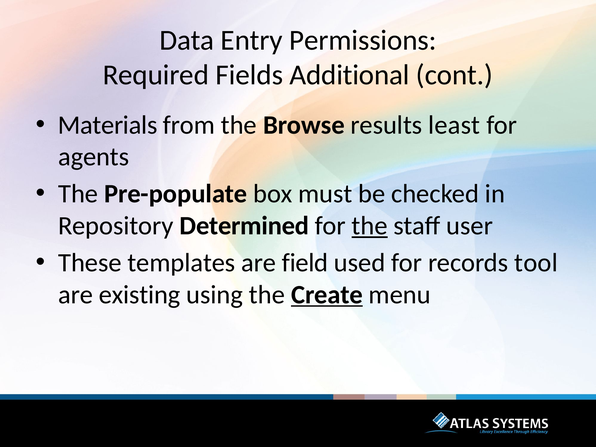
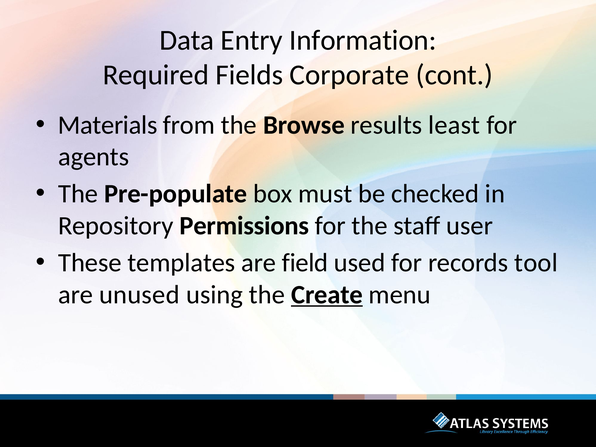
Permissions: Permissions -> Information
Additional: Additional -> Corporate
Determined: Determined -> Permissions
the at (370, 226) underline: present -> none
existing: existing -> unused
